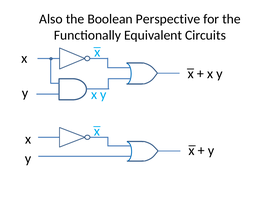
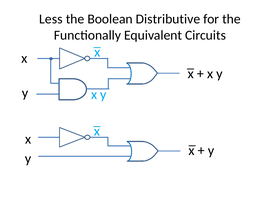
Also: Also -> Less
Perspective: Perspective -> Distributive
